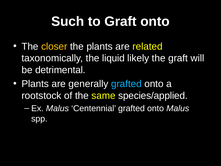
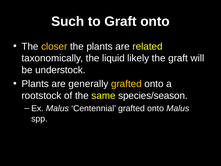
detrimental: detrimental -> understock
grafted at (126, 84) colour: light blue -> yellow
species/applied: species/applied -> species/season
